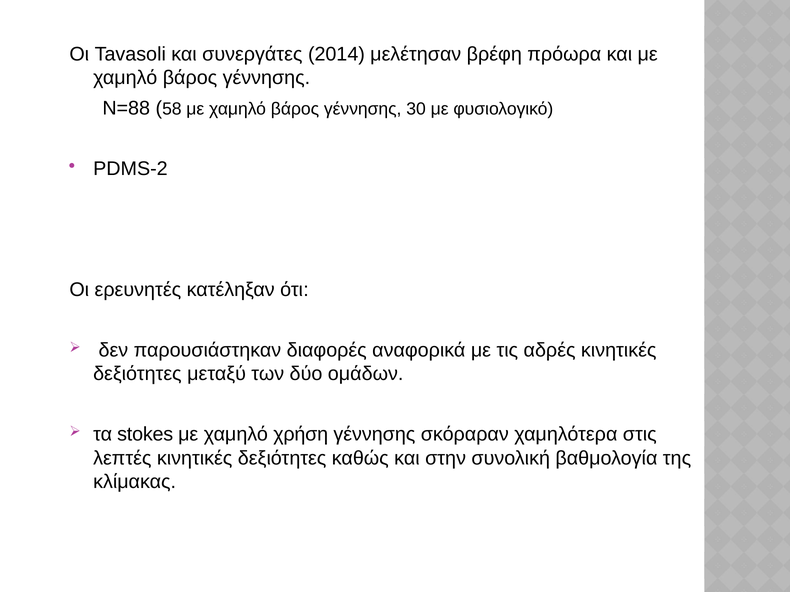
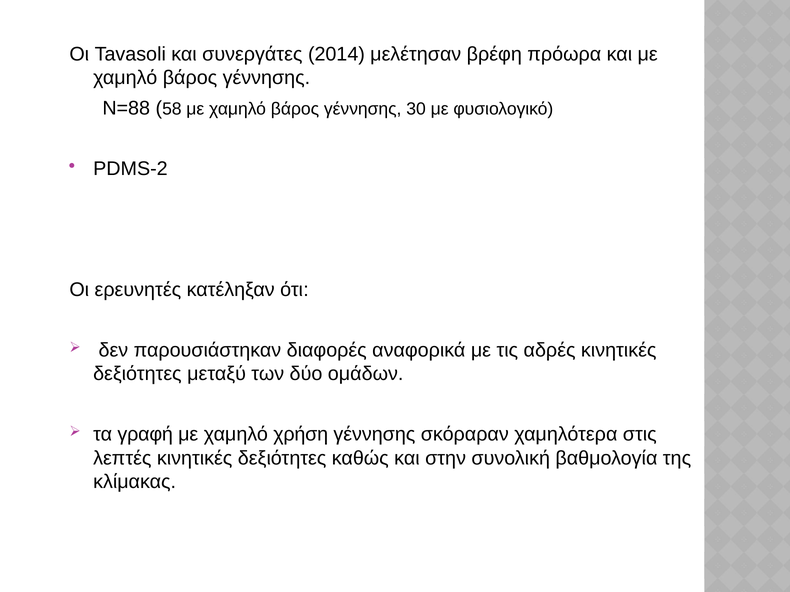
stokes: stokes -> γραφή
